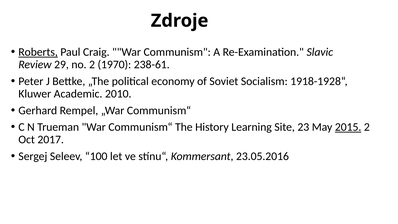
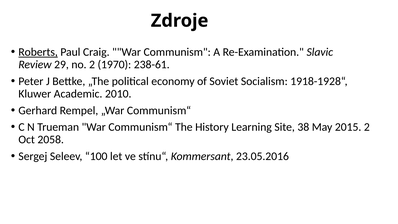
23: 23 -> 38
2015 underline: present -> none
2017: 2017 -> 2058
